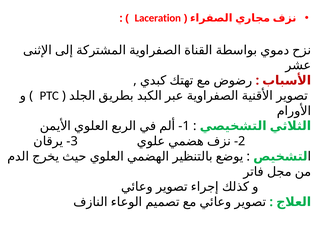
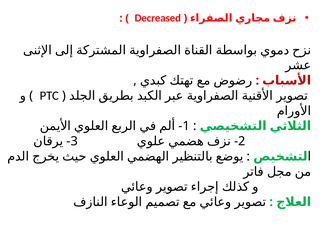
Laceration: Laceration -> Decreased
